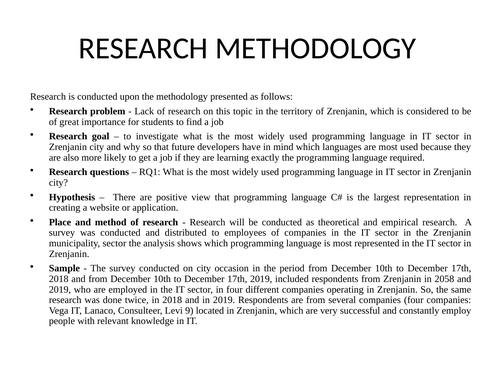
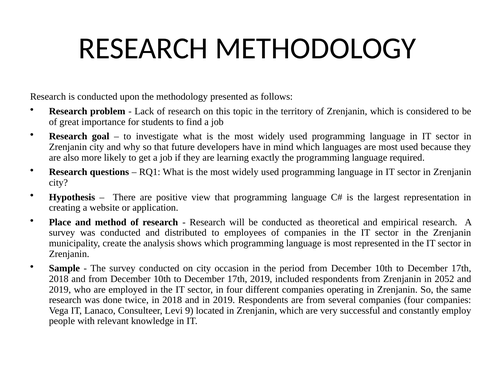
municipality sector: sector -> create
2058: 2058 -> 2052
